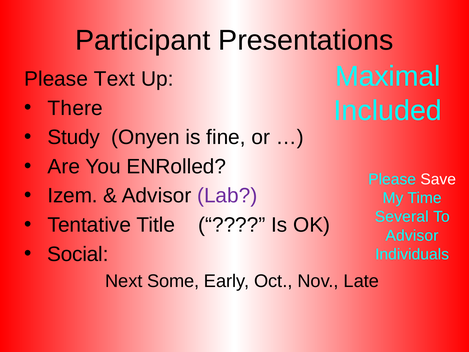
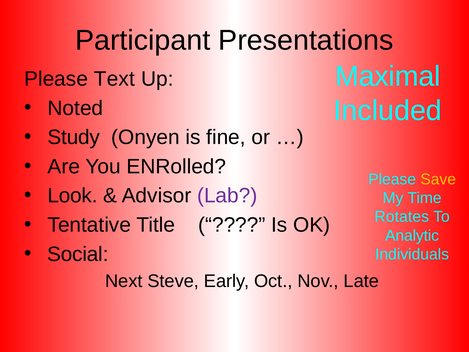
There: There -> Noted
Save colour: white -> yellow
Izem: Izem -> Look
Several: Several -> Rotates
Advisor at (412, 235): Advisor -> Analytic
Some: Some -> Steve
